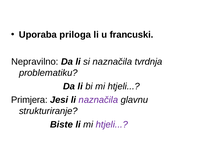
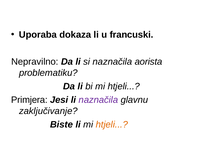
priloga: priloga -> dokaza
tvrdnja: tvrdnja -> aorista
strukturiranje: strukturiranje -> zaključivanje
htjeli at (112, 125) colour: purple -> orange
